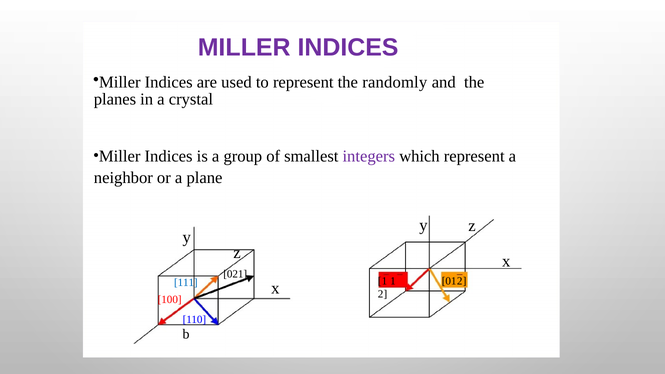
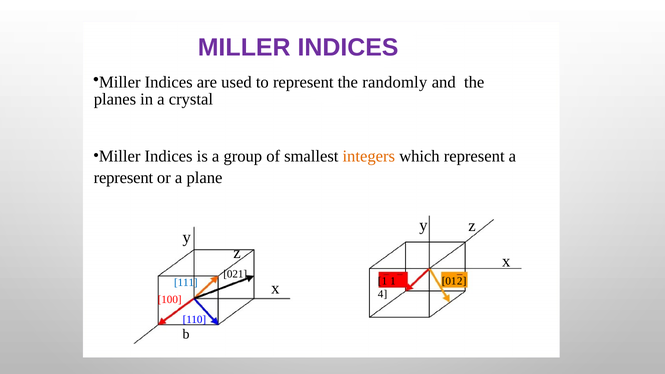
integers colour: purple -> orange
neighbor at (123, 178): neighbor -> represent
2: 2 -> 4
